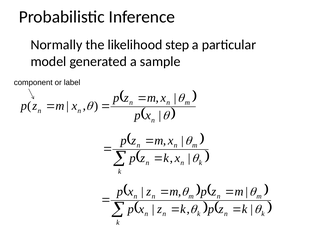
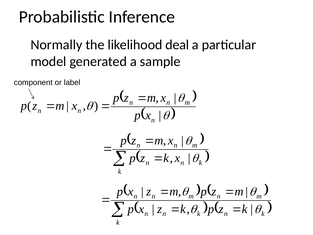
step: step -> deal
